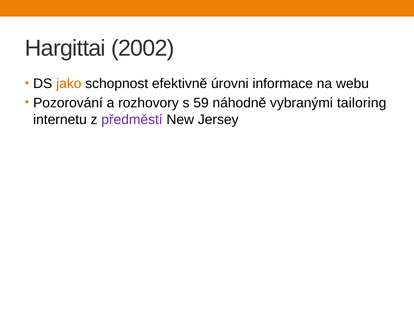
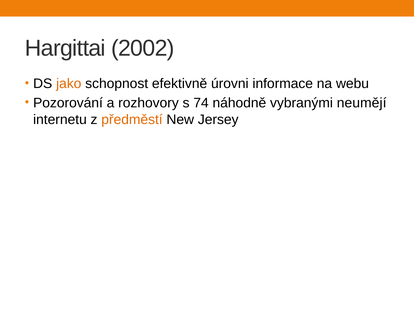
59: 59 -> 74
tailoring: tailoring -> neumějí
předměstí colour: purple -> orange
